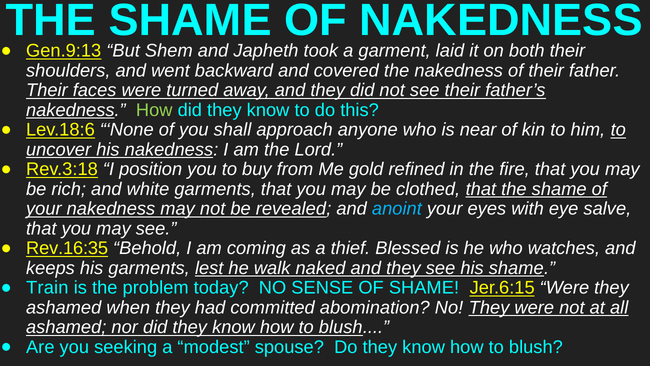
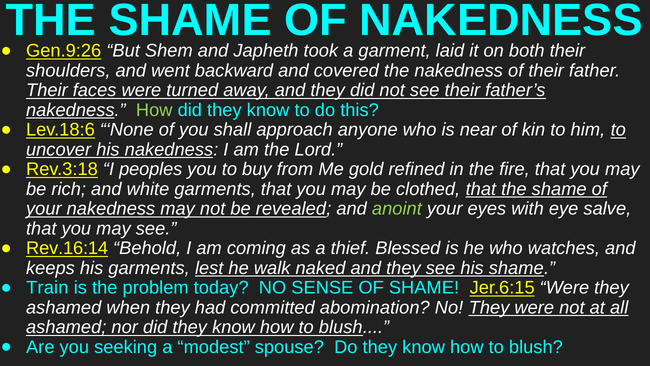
Gen.9:13: Gen.9:13 -> Gen.9:26
position: position -> peoples
anoint colour: light blue -> light green
Rev.16:35: Rev.16:35 -> Rev.16:14
